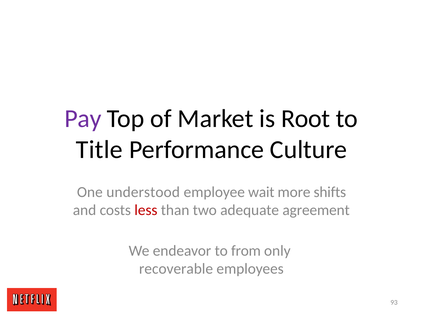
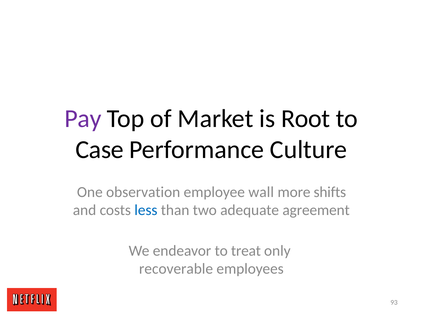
Title: Title -> Case
understood: understood -> observation
wait: wait -> wall
less colour: red -> blue
from: from -> treat
